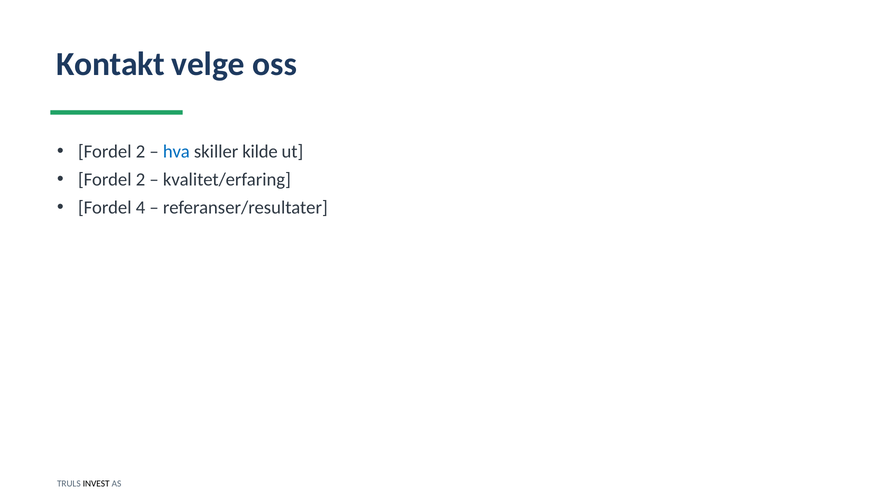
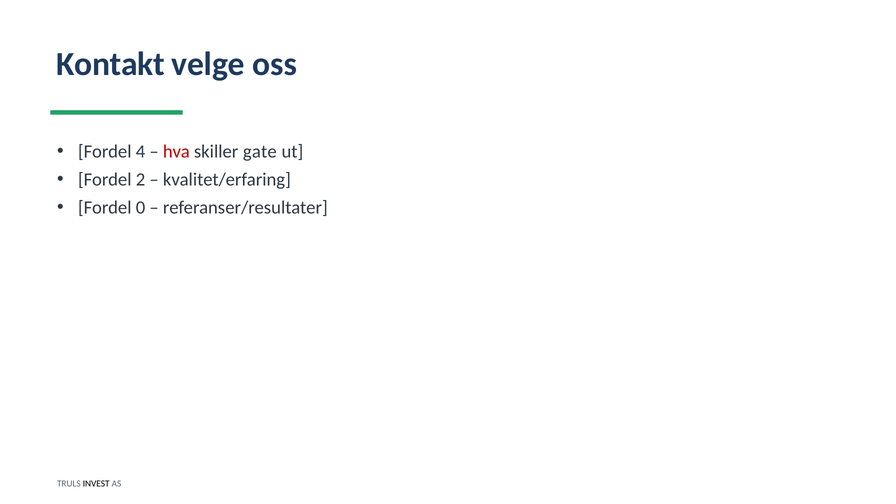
2 at (141, 152): 2 -> 4
hva colour: blue -> red
kilde: kilde -> gate
4: 4 -> 0
